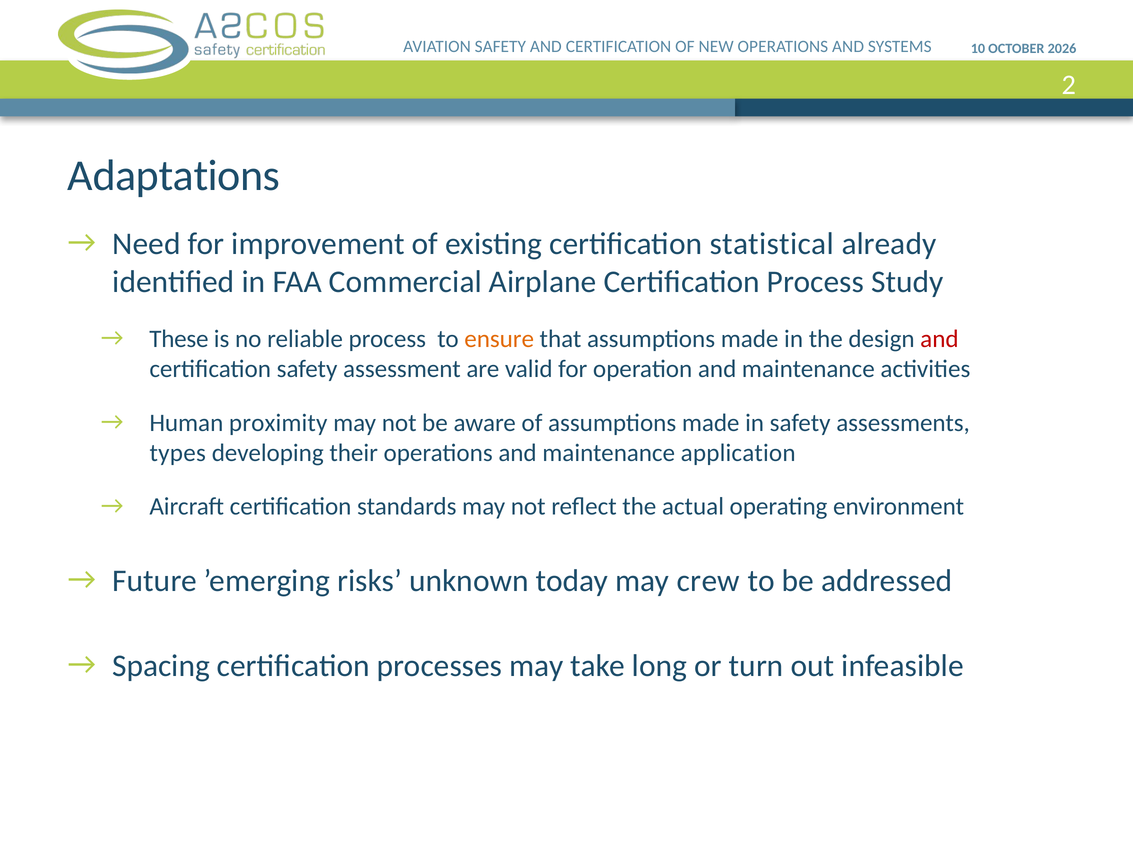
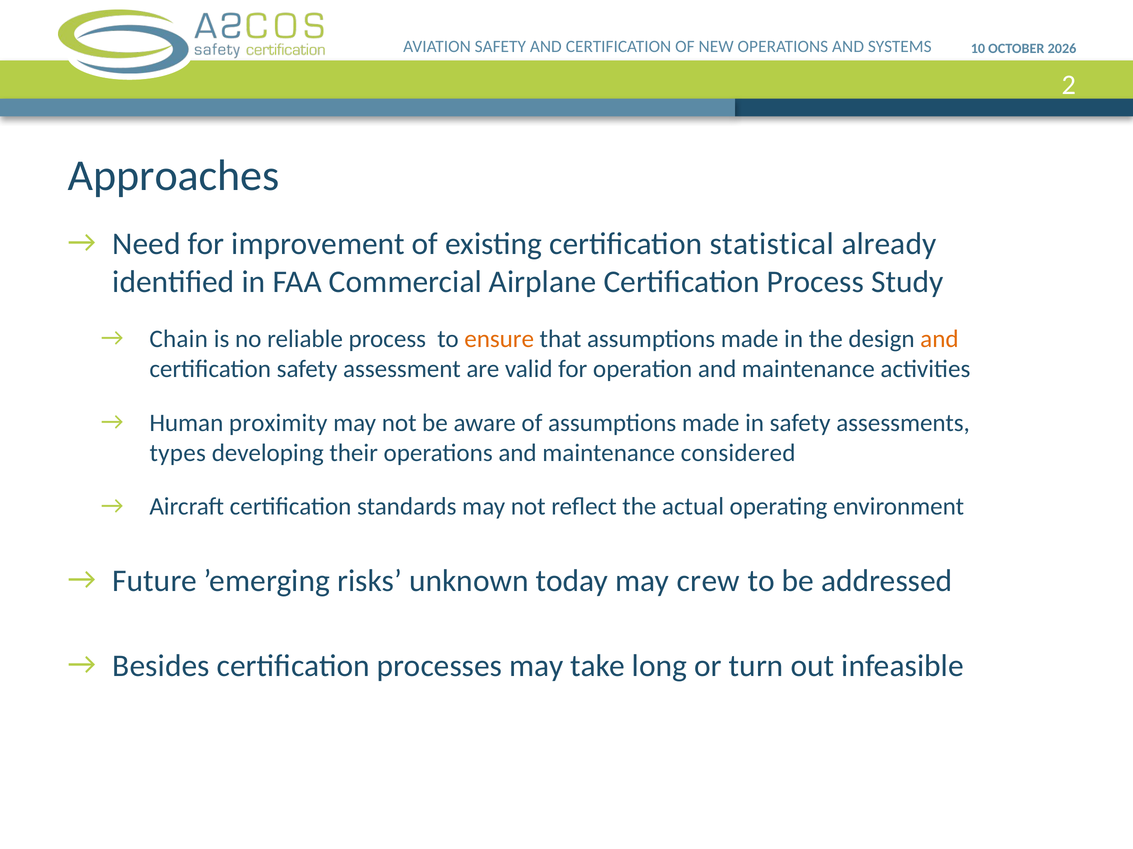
Adaptations: Adaptations -> Approaches
These: These -> Chain
and at (939, 339) colour: red -> orange
application: application -> considered
Spacing: Spacing -> Besides
